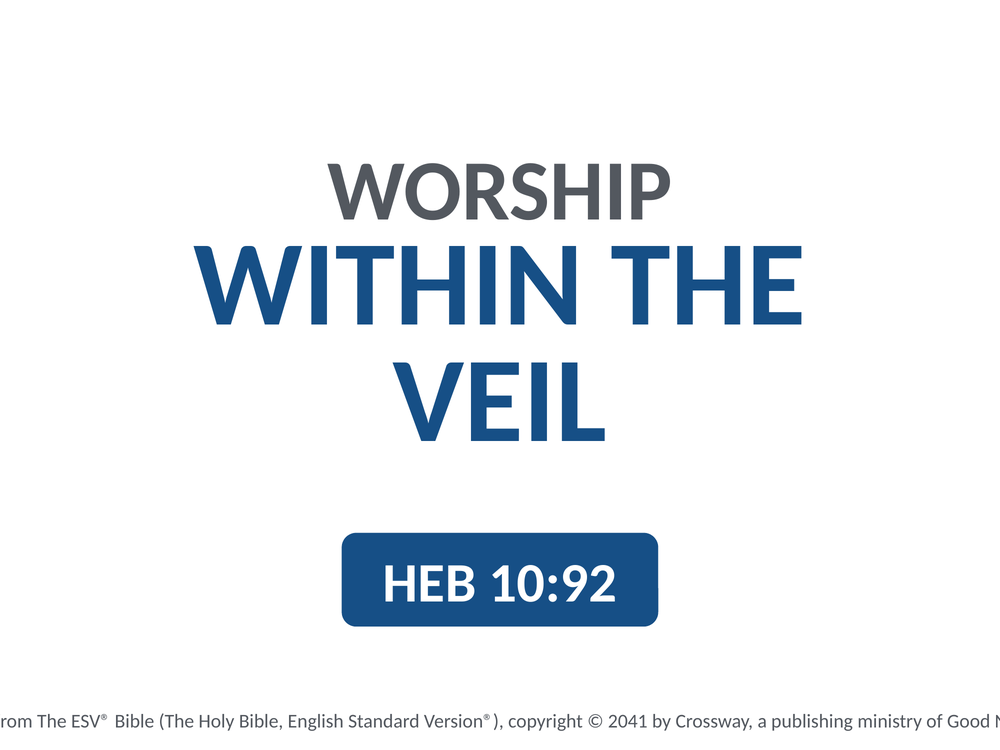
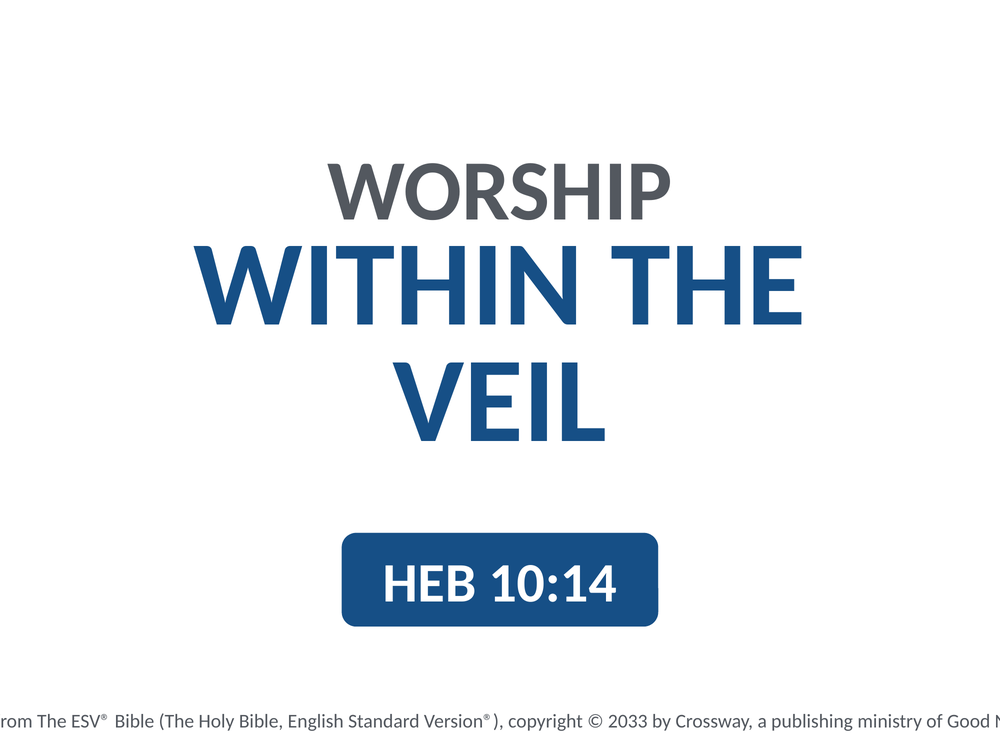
10:92: 10:92 -> 10:14
2041: 2041 -> 2033
